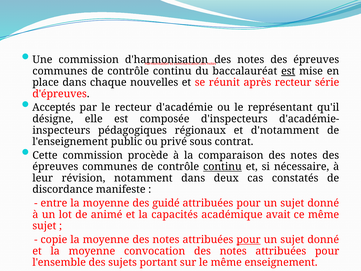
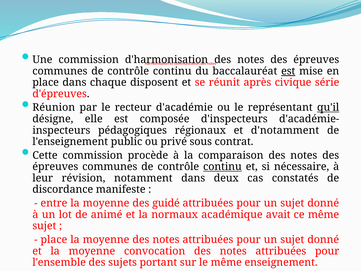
nouvelles: nouvelles -> disposent
après recteur: recteur -> civique
Acceptés: Acceptés -> Réunion
qu'il underline: none -> present
capacités: capacités -> normaux
copie at (54, 239): copie -> place
pour at (249, 239) underline: present -> none
